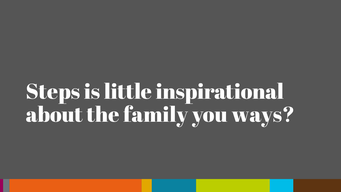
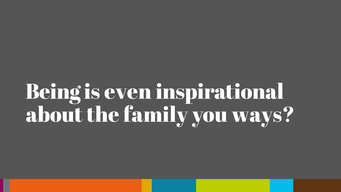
Steps: Steps -> Being
little: little -> even
